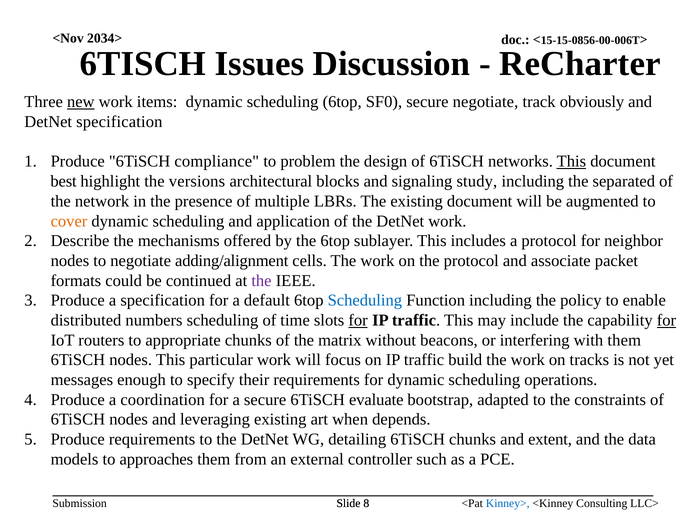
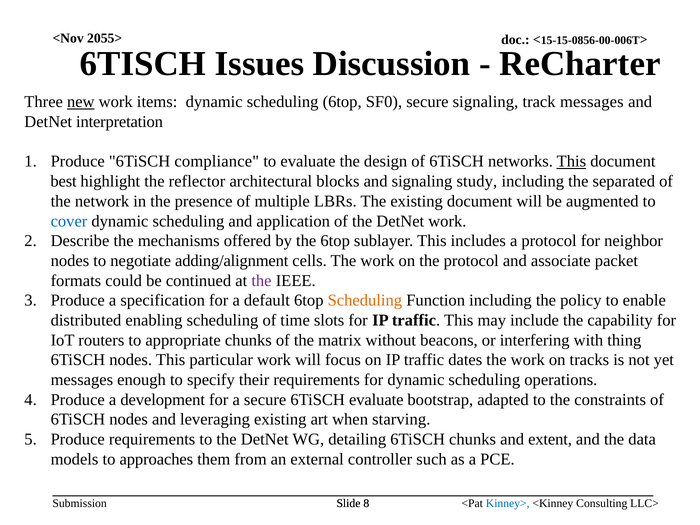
2034>: 2034> -> 2055>
secure negotiate: negotiate -> signaling
track obviously: obviously -> messages
DetNet specification: specification -> interpretation
to problem: problem -> evaluate
versions: versions -> reflector
cover colour: orange -> blue
Scheduling at (365, 300) colour: blue -> orange
numbers: numbers -> enabling
for at (358, 320) underline: present -> none
for at (666, 320) underline: present -> none
with them: them -> thing
build: build -> dates
coordination: coordination -> development
depends: depends -> starving
